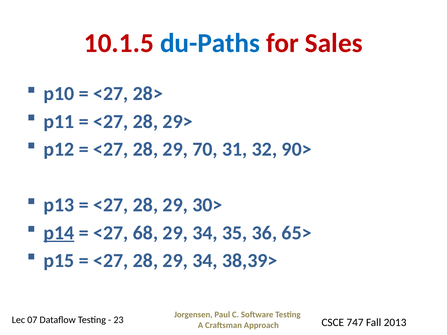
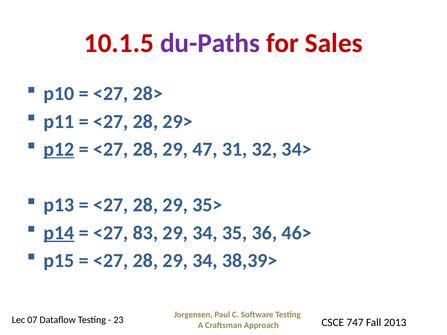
du-Paths colour: blue -> purple
p12 underline: none -> present
70: 70 -> 47
90>: 90> -> 34>
30>: 30> -> 35>
68: 68 -> 83
65>: 65> -> 46>
